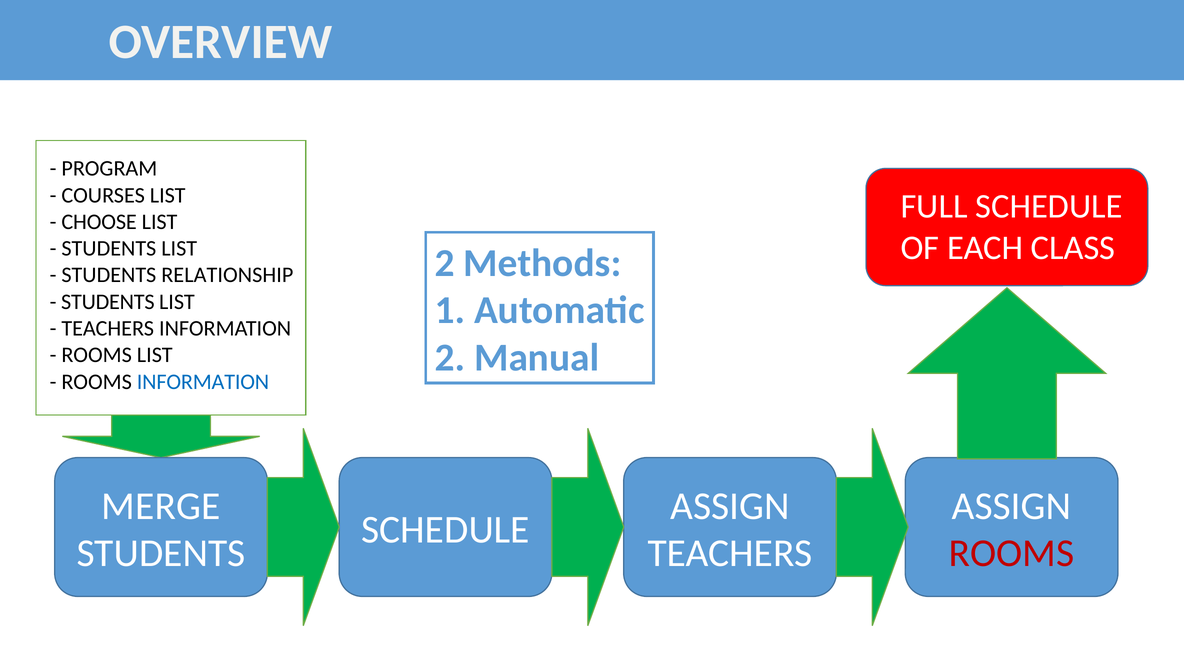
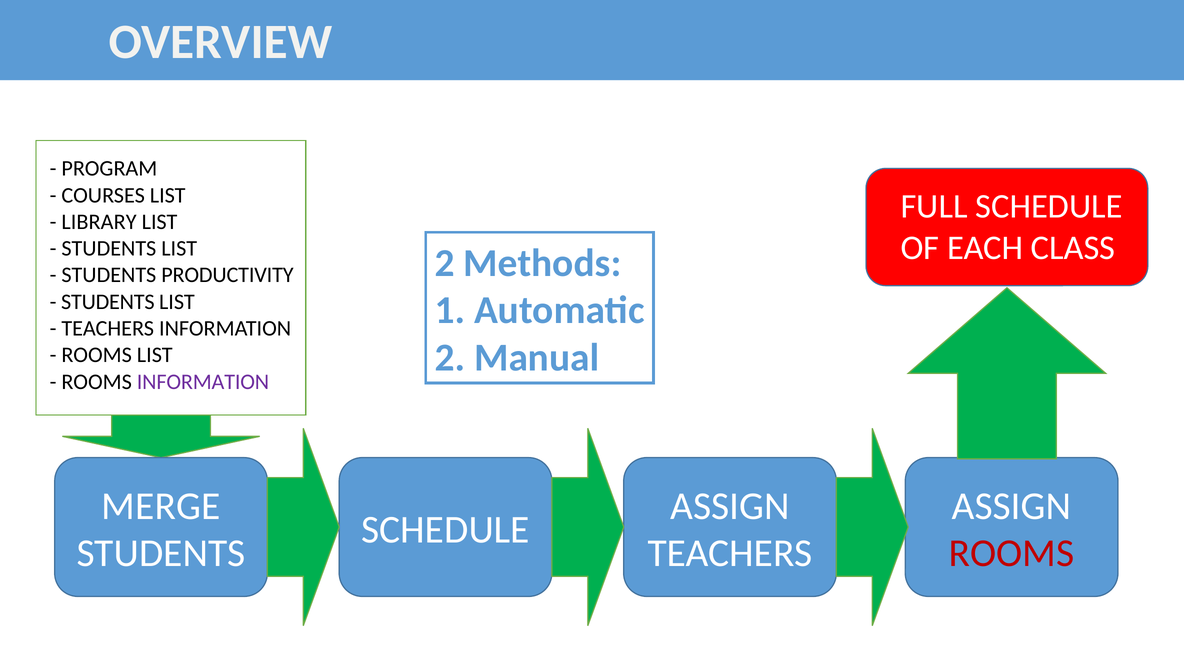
CHOOSE: CHOOSE -> LIBRARY
RELATIONSHIP: RELATIONSHIP -> PRODUCTIVITY
INFORMATION at (203, 382) colour: blue -> purple
